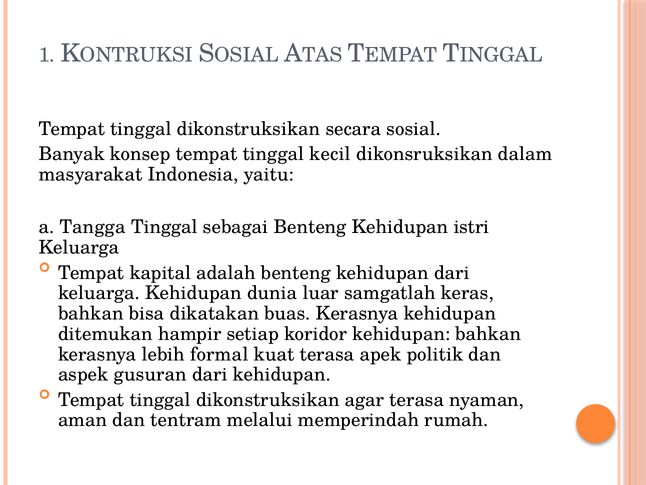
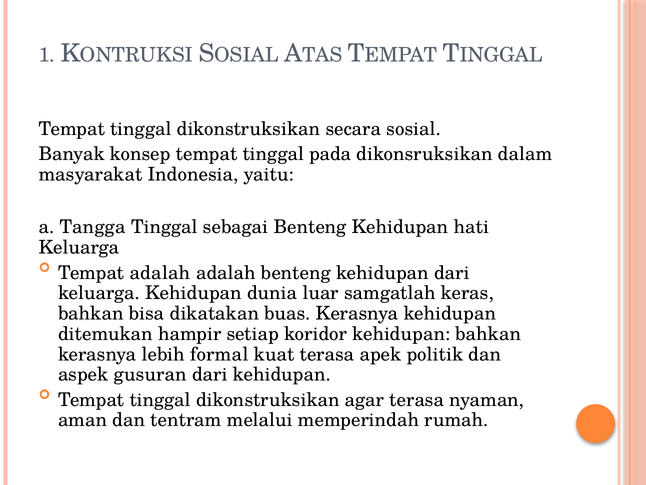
kecil: kecil -> pada
istri: istri -> hati
Tempat kapital: kapital -> adalah
